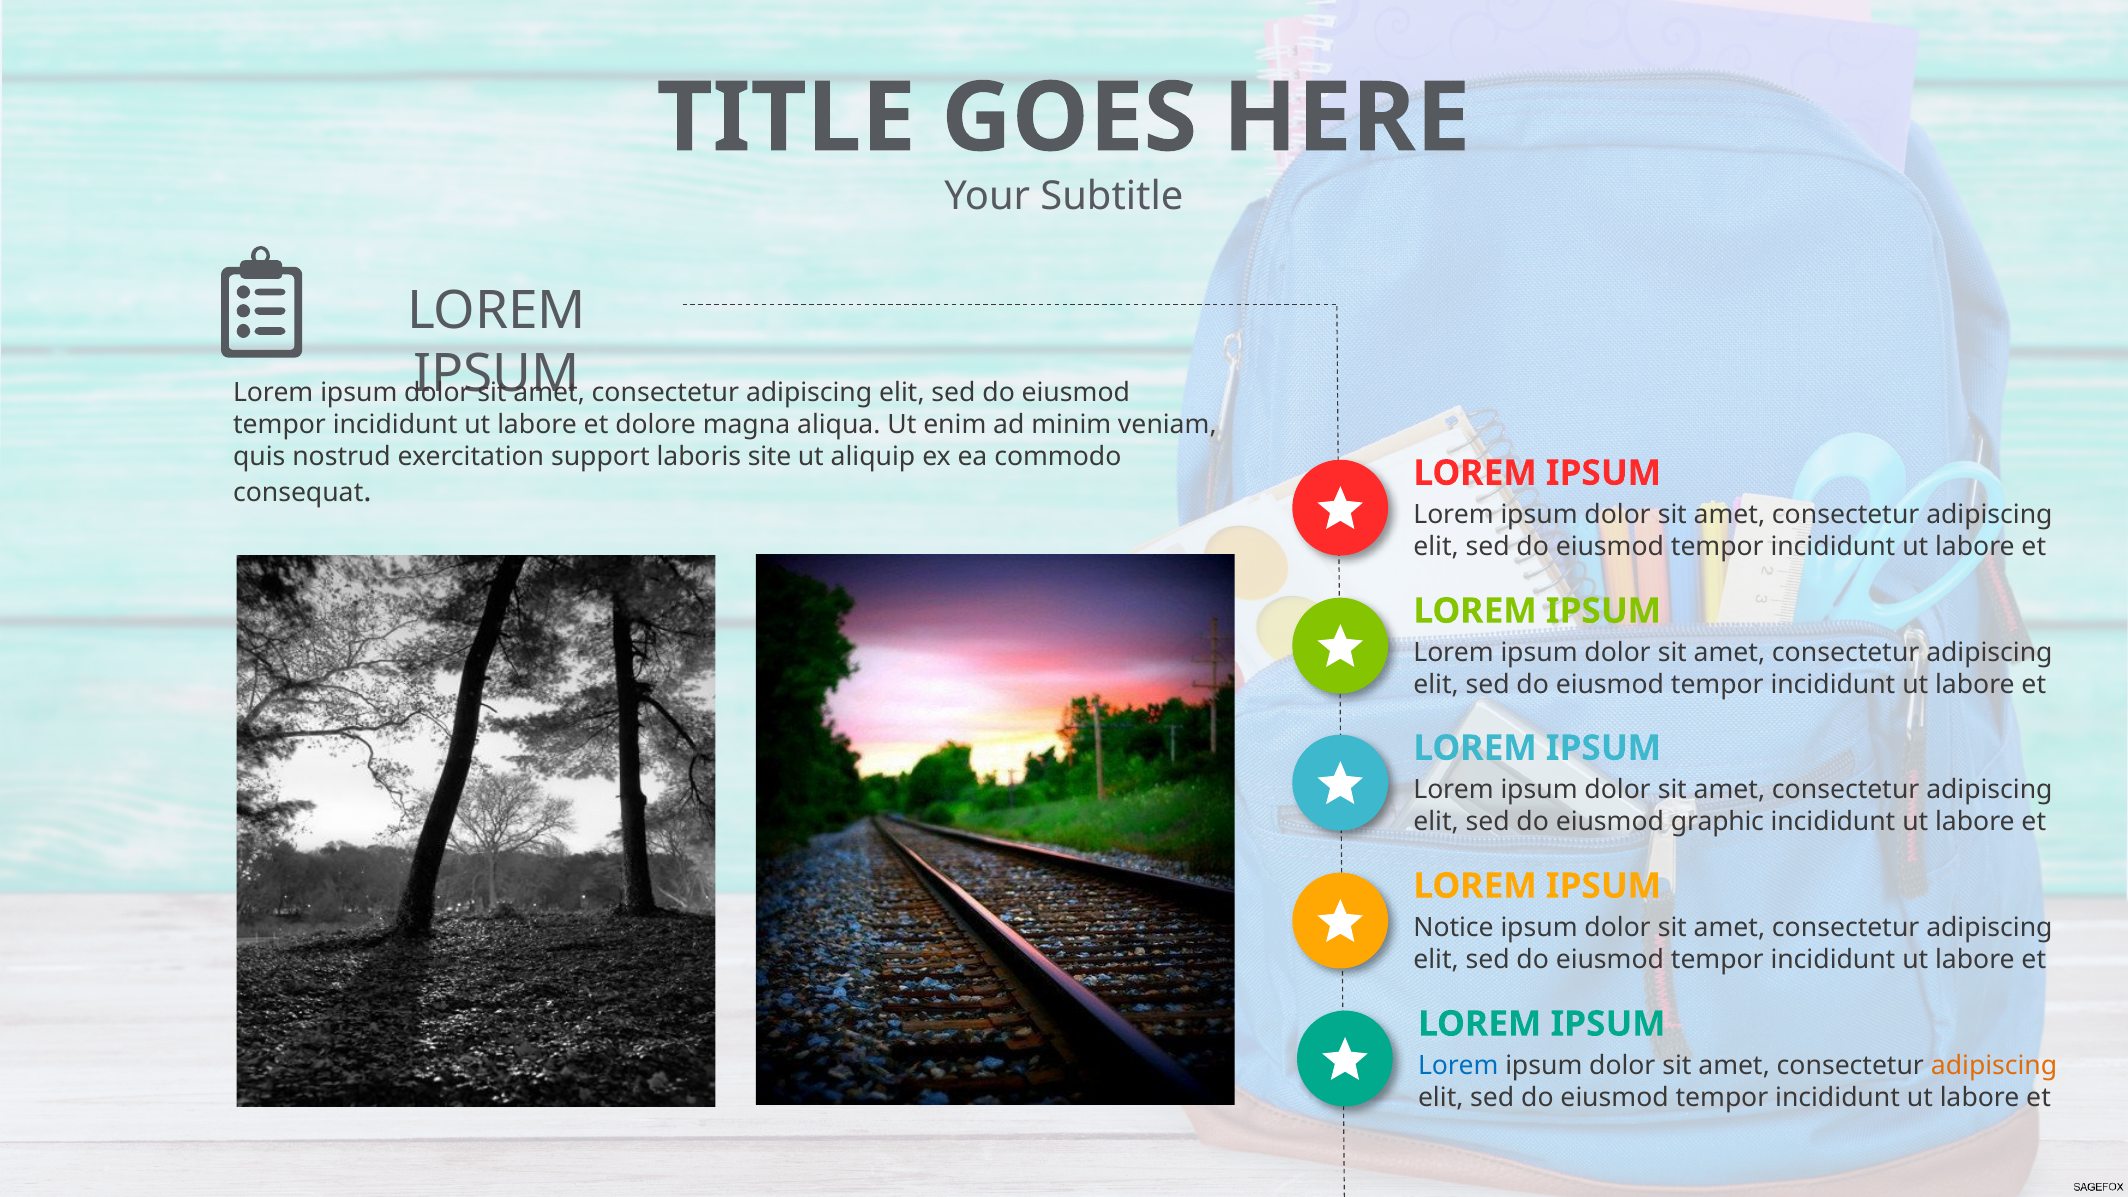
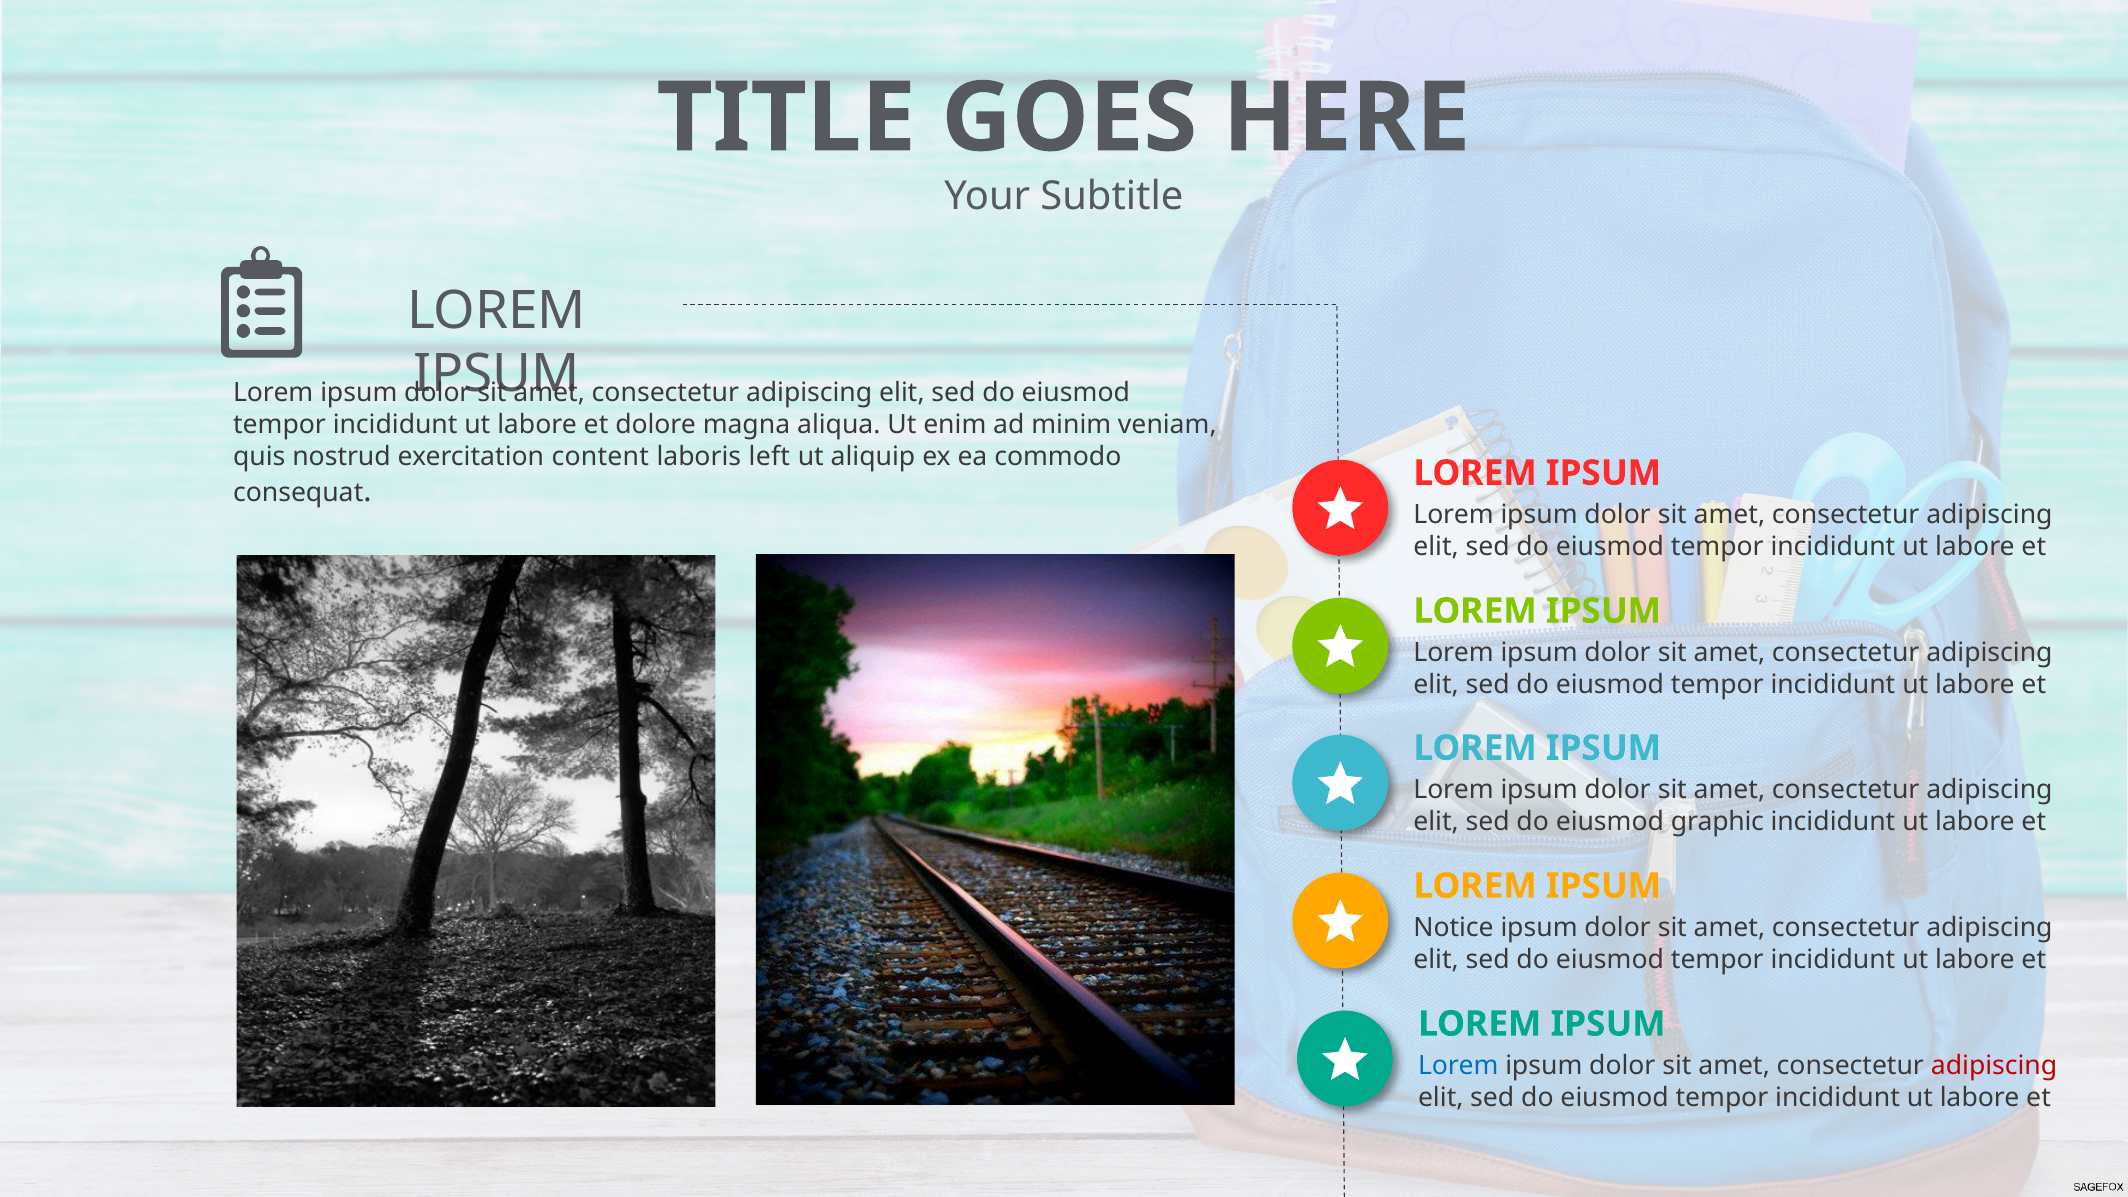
support: support -> content
site: site -> left
adipiscing at (1994, 1066) colour: orange -> red
